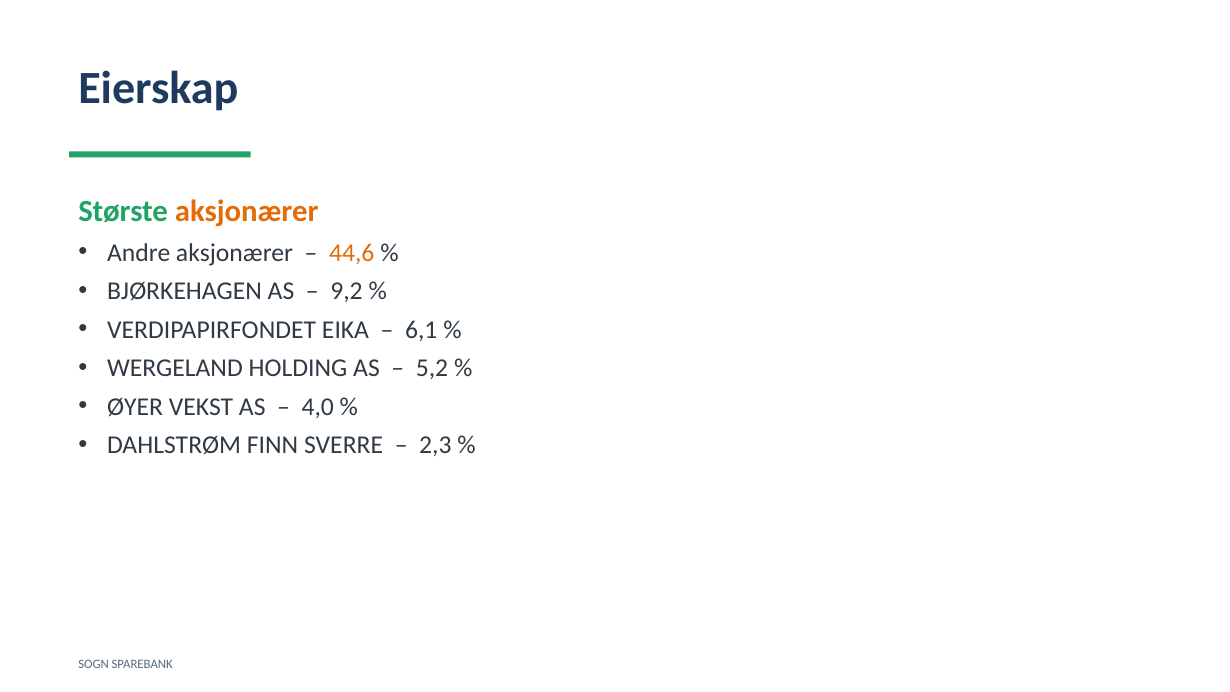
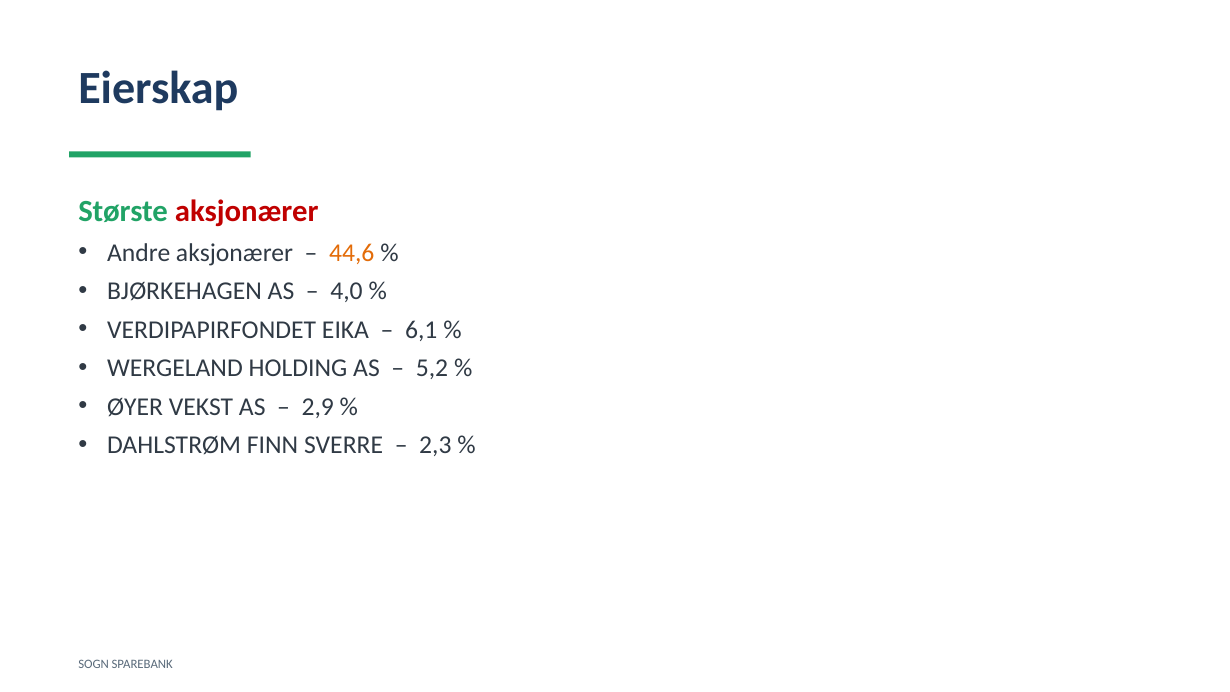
aksjonærer at (247, 212) colour: orange -> red
9,2: 9,2 -> 4,0
4,0: 4,0 -> 2,9
